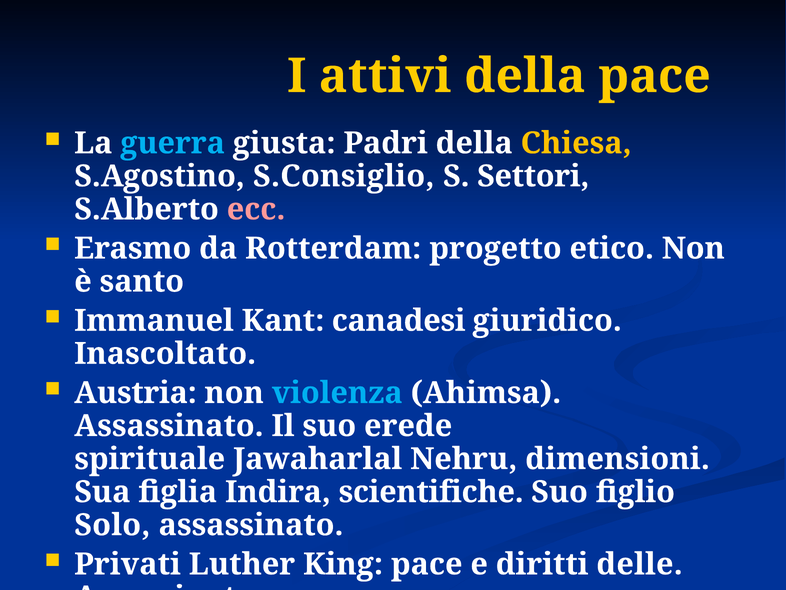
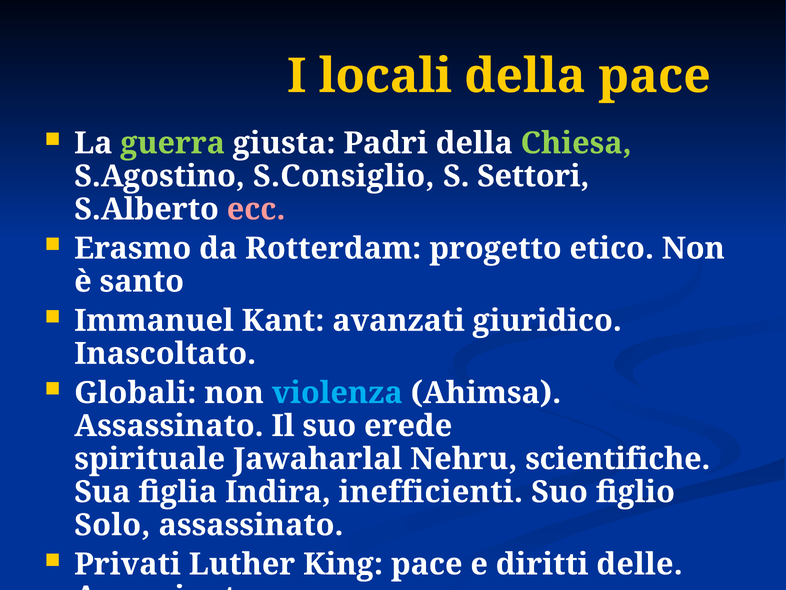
attivi: attivi -> locali
guerra colour: light blue -> light green
Chiesa colour: yellow -> light green
canadesi: canadesi -> avanzati
Austria: Austria -> Globali
dimensioni: dimensioni -> scientifiche
scientifiche: scientifiche -> inefficienti
